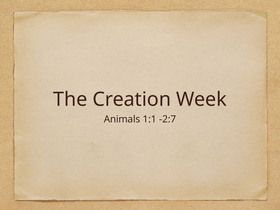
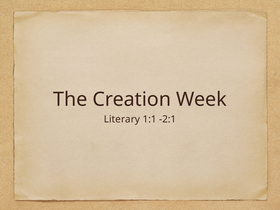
Animals: Animals -> Literary
-2:7: -2:7 -> -2:1
